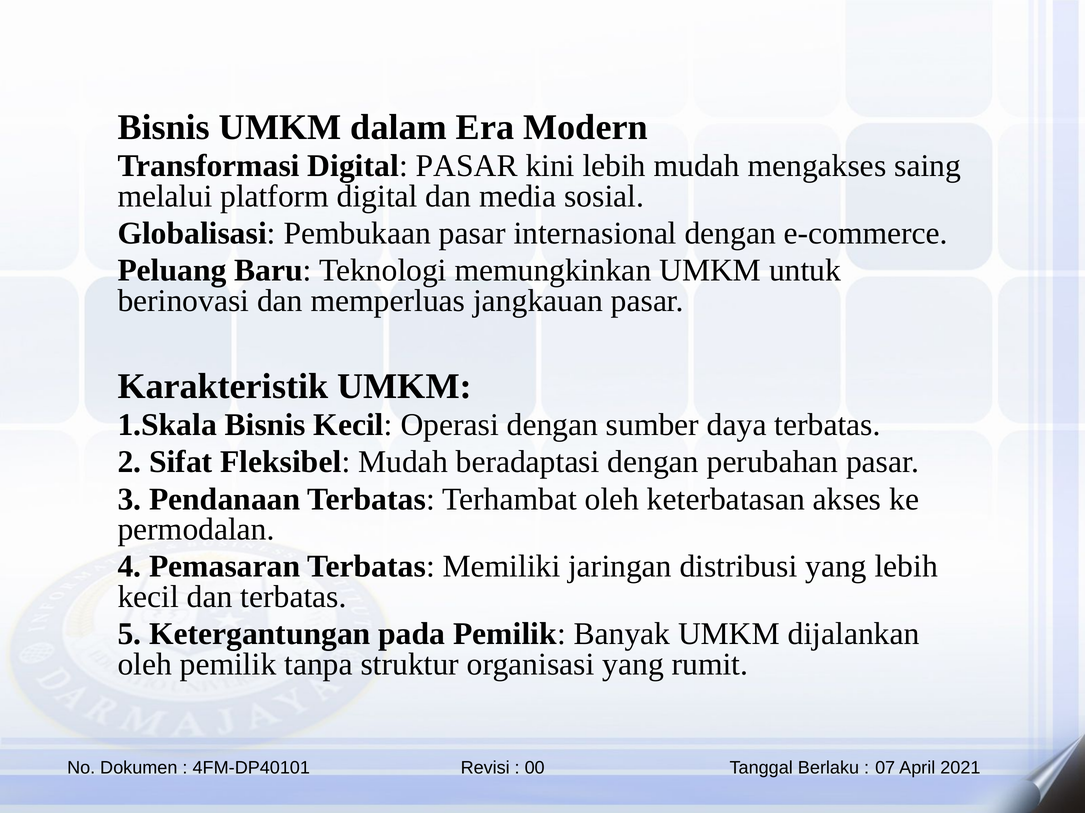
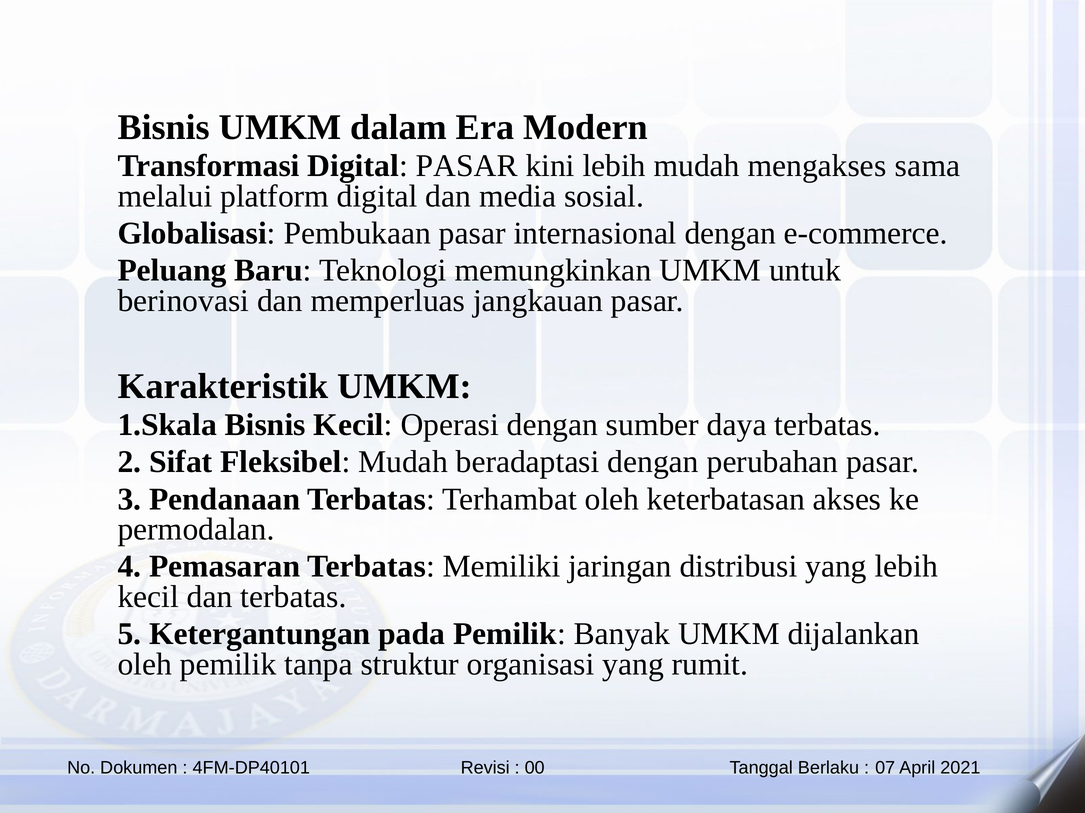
saing: saing -> sama
